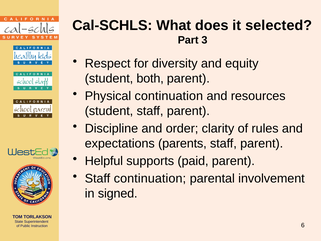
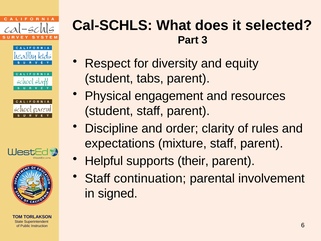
both: both -> tabs
Physical continuation: continuation -> engagement
parents: parents -> mixture
paid: paid -> their
